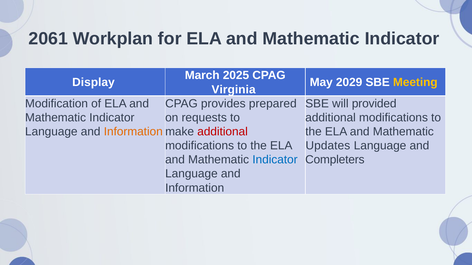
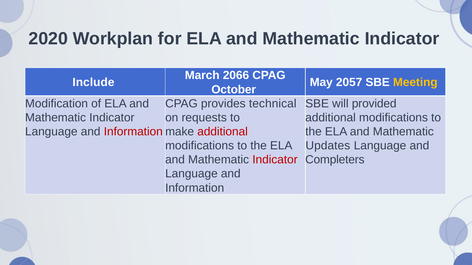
2061: 2061 -> 2020
2025: 2025 -> 2066
Display: Display -> Include
2029: 2029 -> 2057
Virginia: Virginia -> October
prepared: prepared -> technical
Information at (133, 132) colour: orange -> red
Indicator at (275, 160) colour: blue -> red
